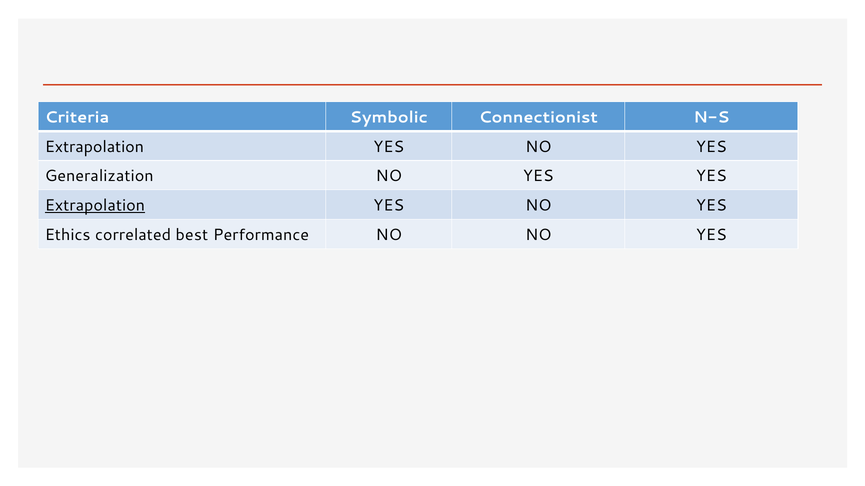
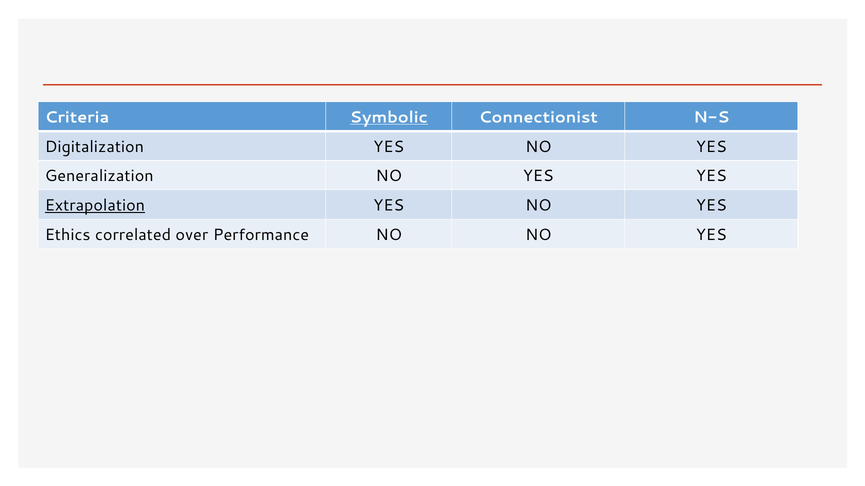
Symbolic underline: none -> present
Extrapolation at (94, 147): Extrapolation -> Digitalization
best: best -> over
